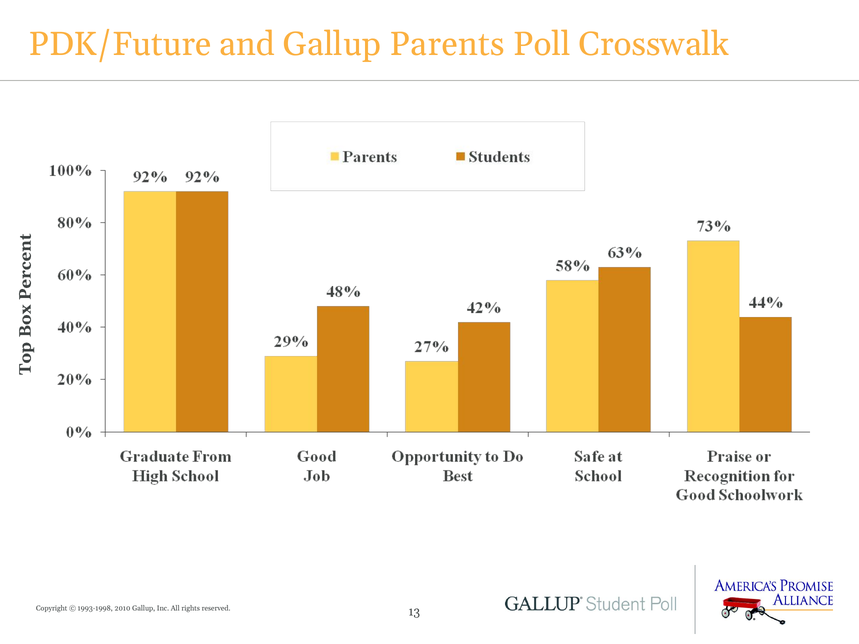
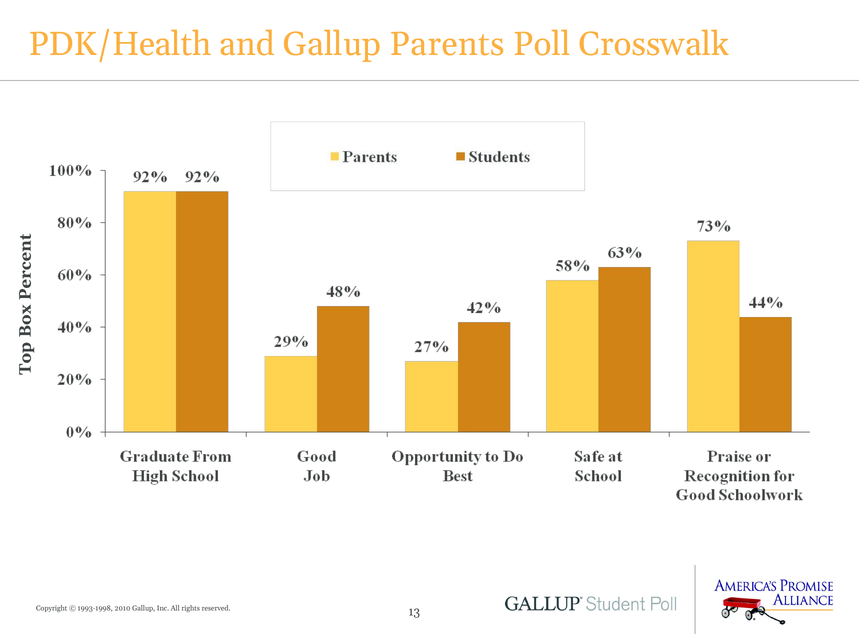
PDK/Future: PDK/Future -> PDK/Health
